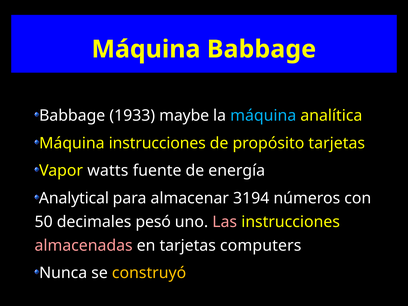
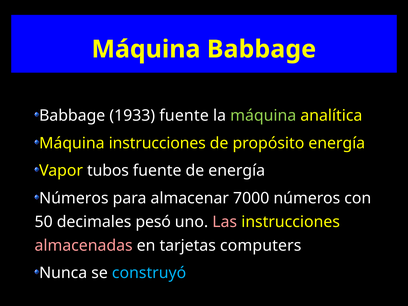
1933 maybe: maybe -> fuente
máquina at (263, 116) colour: light blue -> light green
propósito tarjetas: tarjetas -> energía
watts: watts -> tubos
Analytical at (74, 198): Analytical -> Números
3194: 3194 -> 7000
construyó colour: yellow -> light blue
